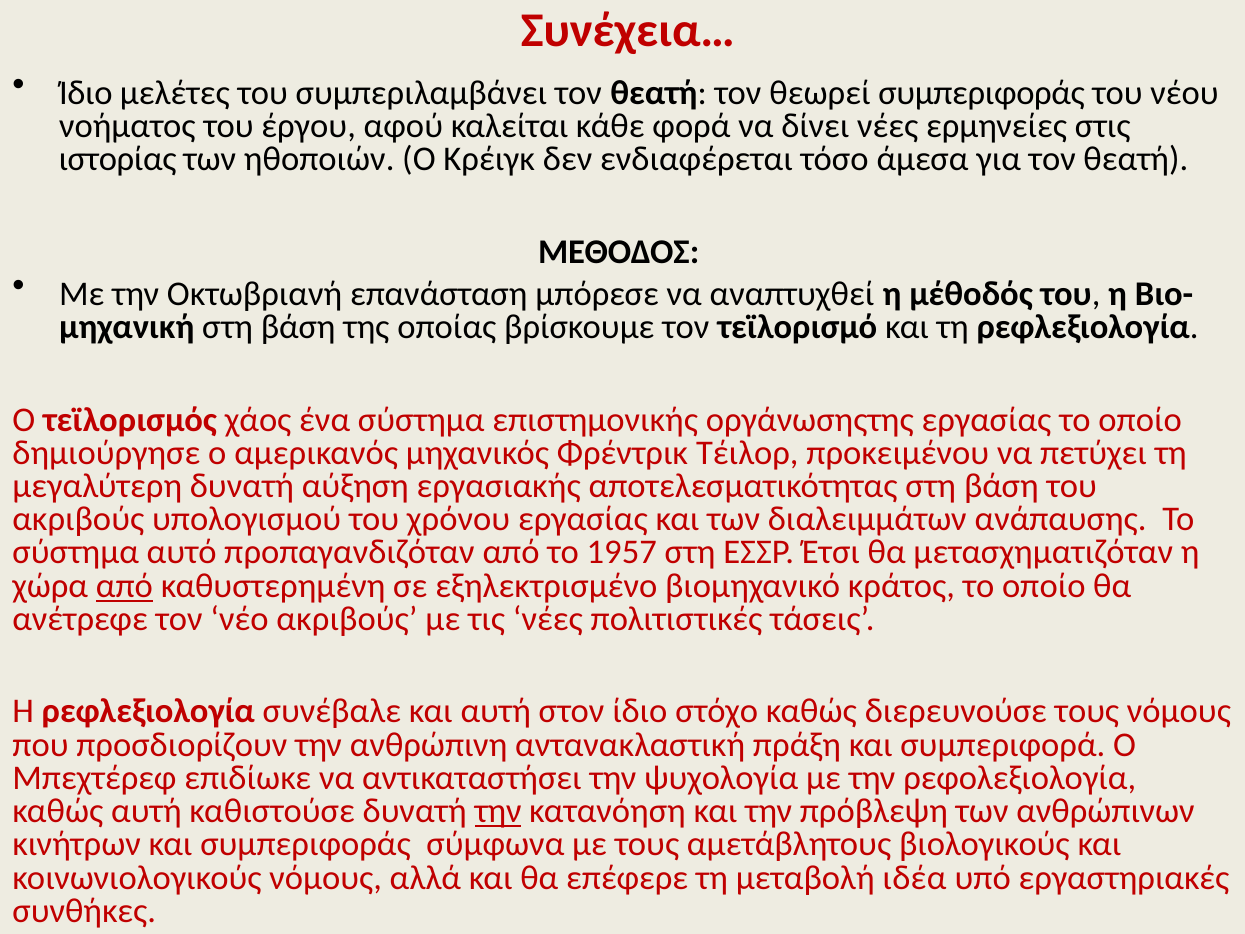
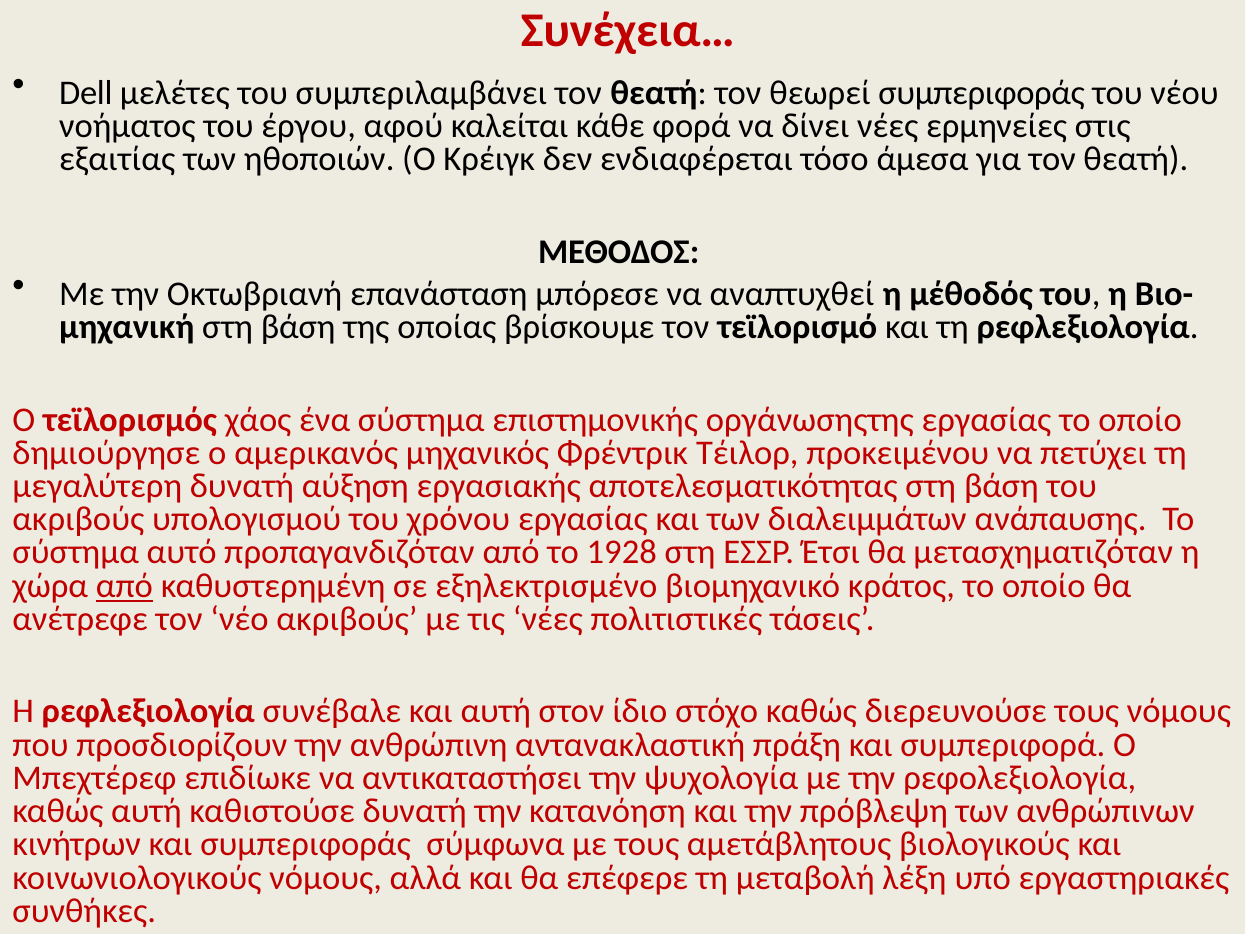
Ίδιο at (86, 93): Ίδιο -> Dell
ιστορίας: ιστορίας -> εξαιτίας
1957: 1957 -> 1928
την at (498, 811) underline: present -> none
ιδέα: ιδέα -> λέξη
